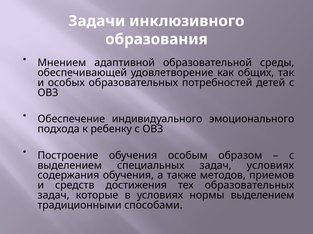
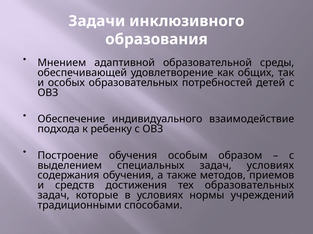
эмоционального: эмоционального -> взаимодействие
нормы выделением: выделением -> учреждений
